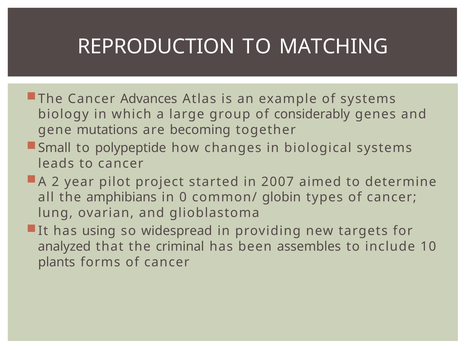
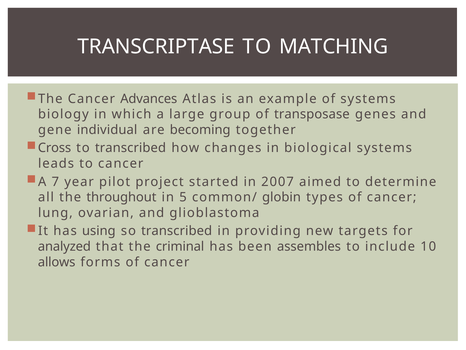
REPRODUCTION: REPRODUCTION -> TRANSCRIPTASE
considerably: considerably -> transposase
mutations: mutations -> individual
Small: Small -> Cross
to polypeptide: polypeptide -> transcribed
2: 2 -> 7
amphibians: amphibians -> throughout
0: 0 -> 5
so widespread: widespread -> transcribed
plants: plants -> allows
